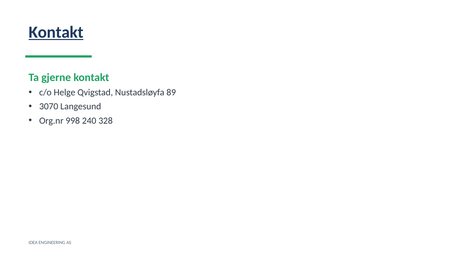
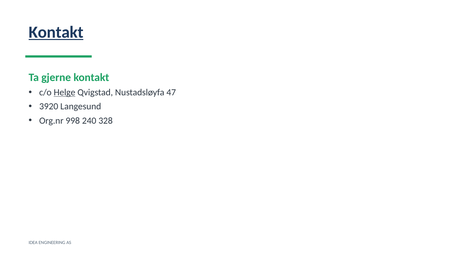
Helge underline: none -> present
89: 89 -> 47
3070: 3070 -> 3920
